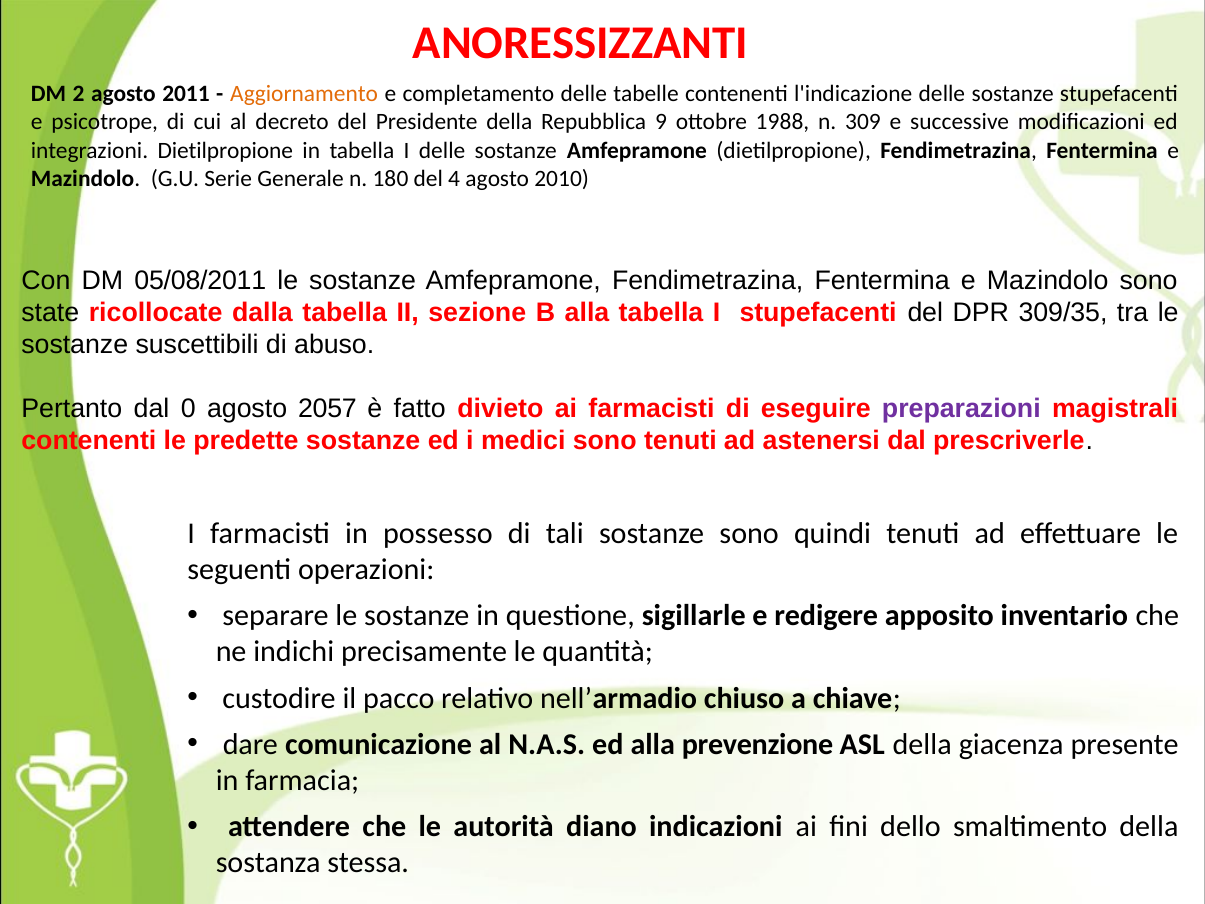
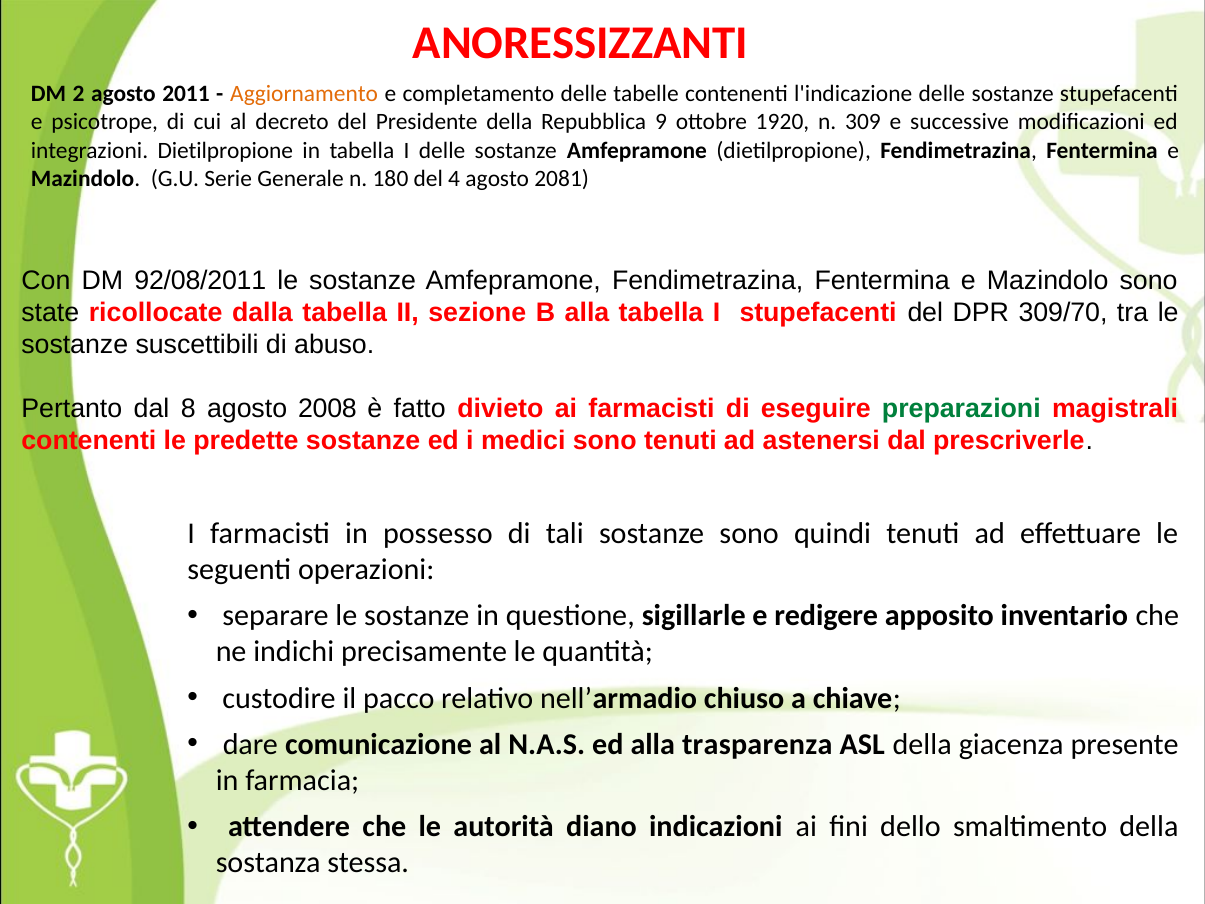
1988: 1988 -> 1920
2010: 2010 -> 2081
05/08/2011: 05/08/2011 -> 92/08/2011
309/35: 309/35 -> 309/70
0: 0 -> 8
2057: 2057 -> 2008
preparazioni colour: purple -> green
prevenzione: prevenzione -> trasparenza
